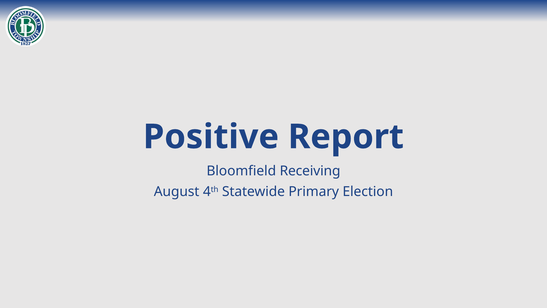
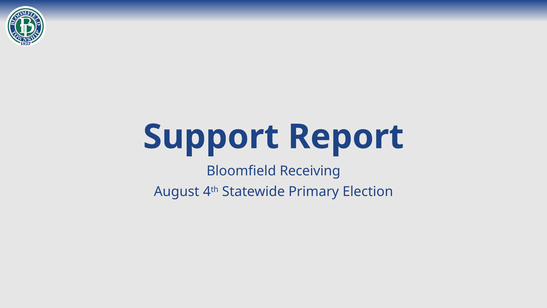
Positive: Positive -> Support
